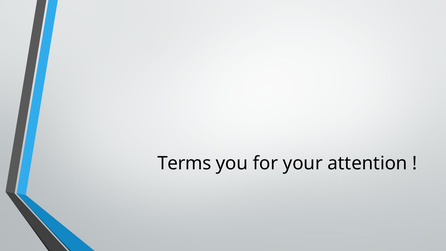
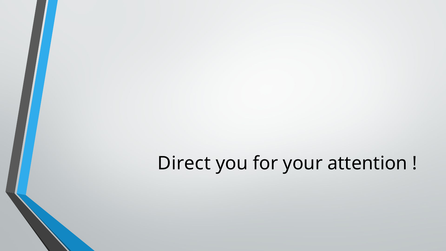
Terms: Terms -> Direct
